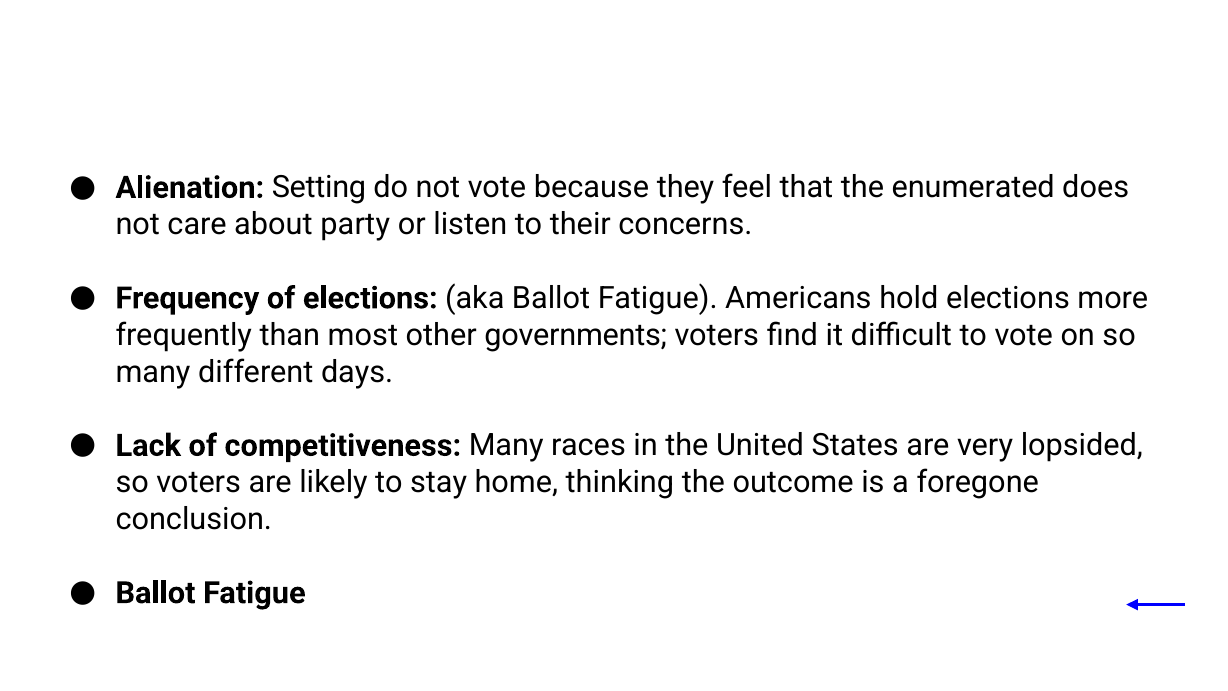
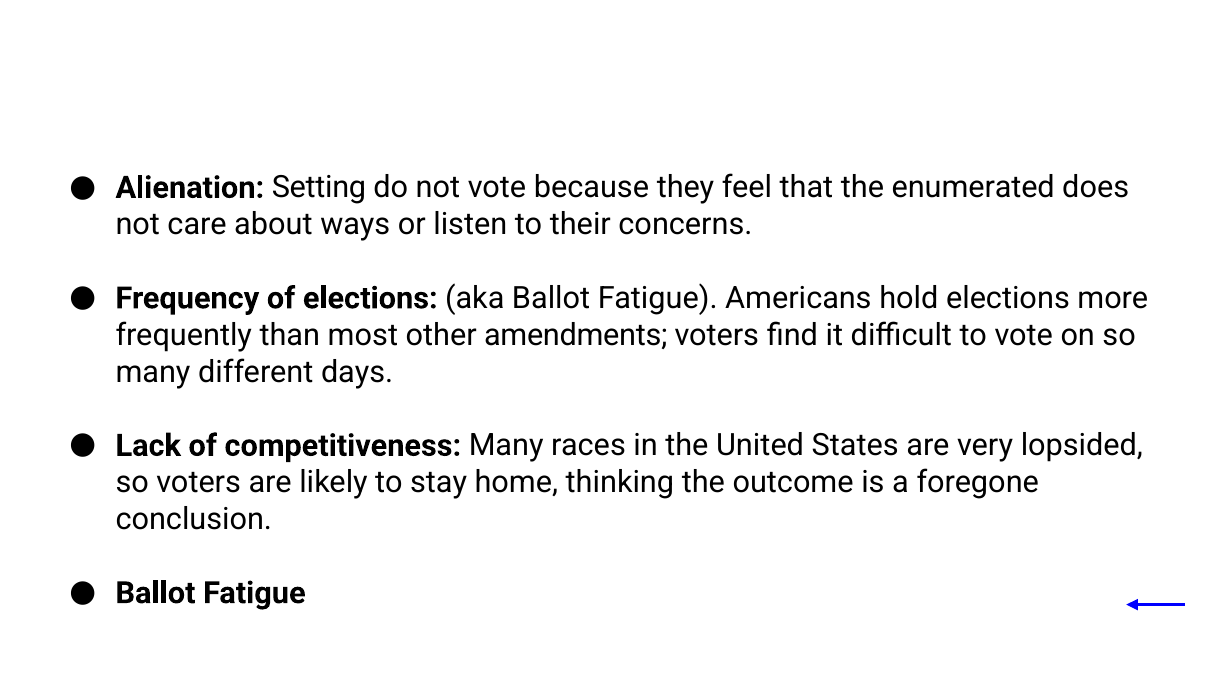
party: party -> ways
governments: governments -> amendments
